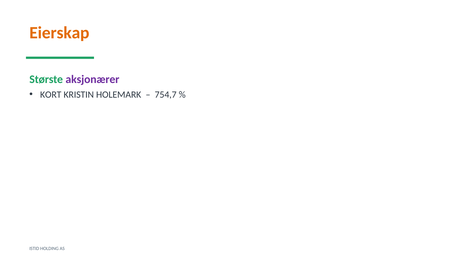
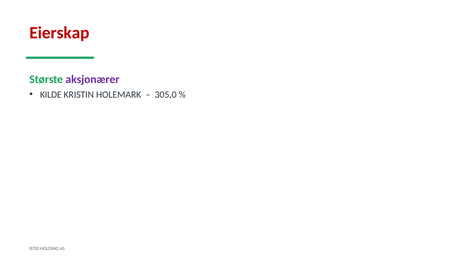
Eierskap colour: orange -> red
KORT: KORT -> KILDE
754,7: 754,7 -> 305,0
